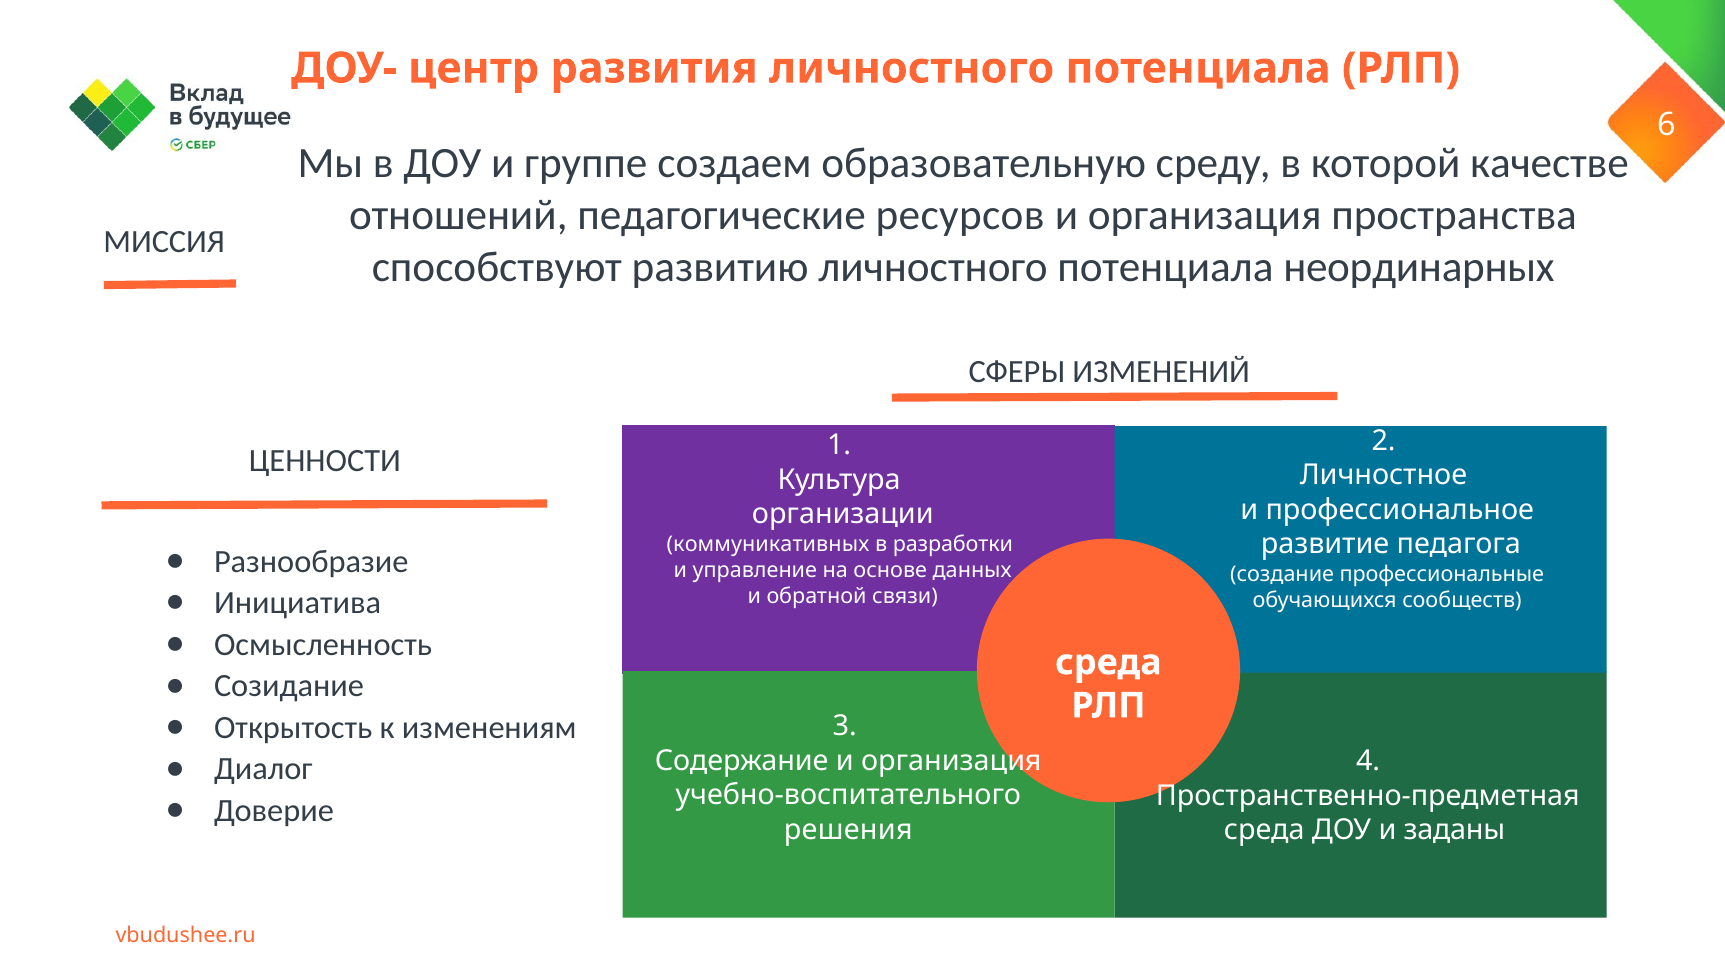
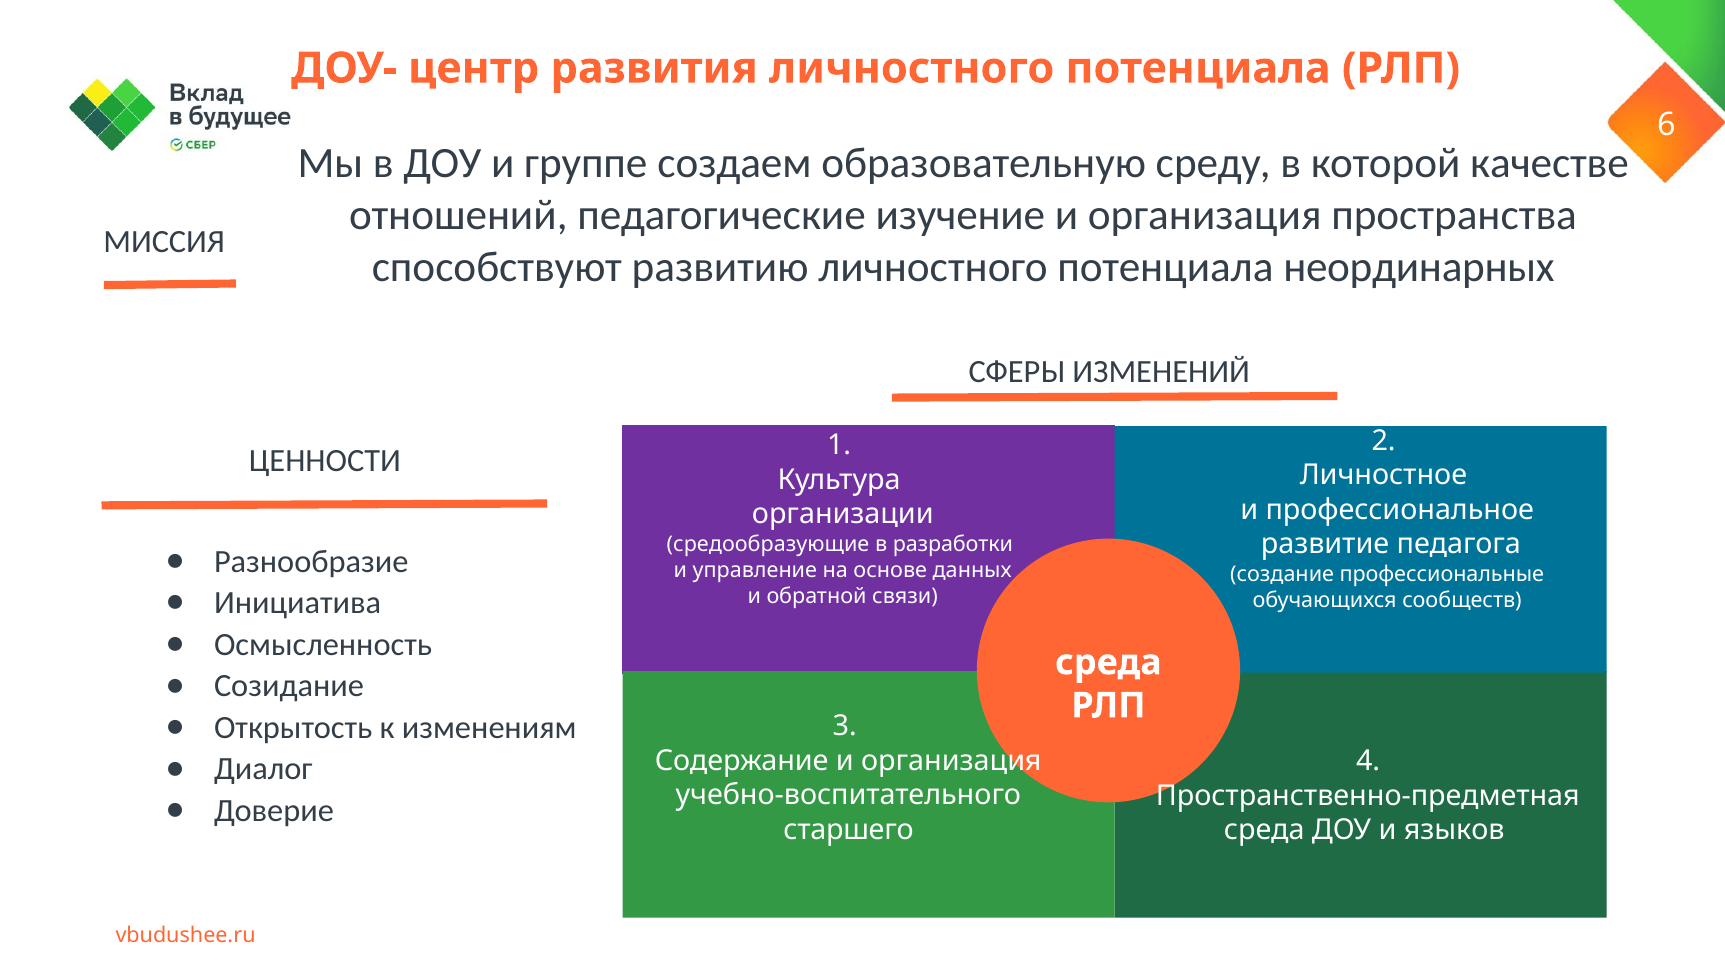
ресурсов: ресурсов -> изучение
коммуникативных: коммуникативных -> средообразующие
решения: решения -> старшего
заданы: заданы -> языков
